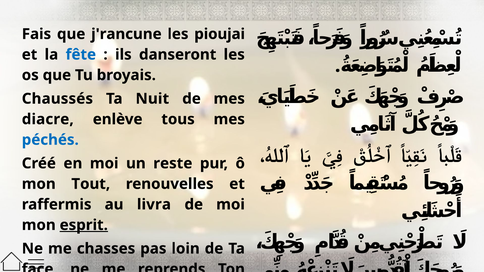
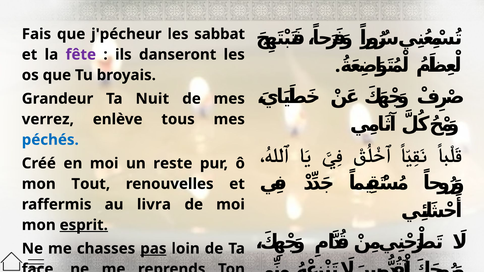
j'rancune: j'rancune -> j'pécheur
pioujai: pioujai -> sabbat
fête colour: blue -> purple
Chaussés: Chaussés -> Grandeur
diacre: diacre -> verrez
pas underline: none -> present
